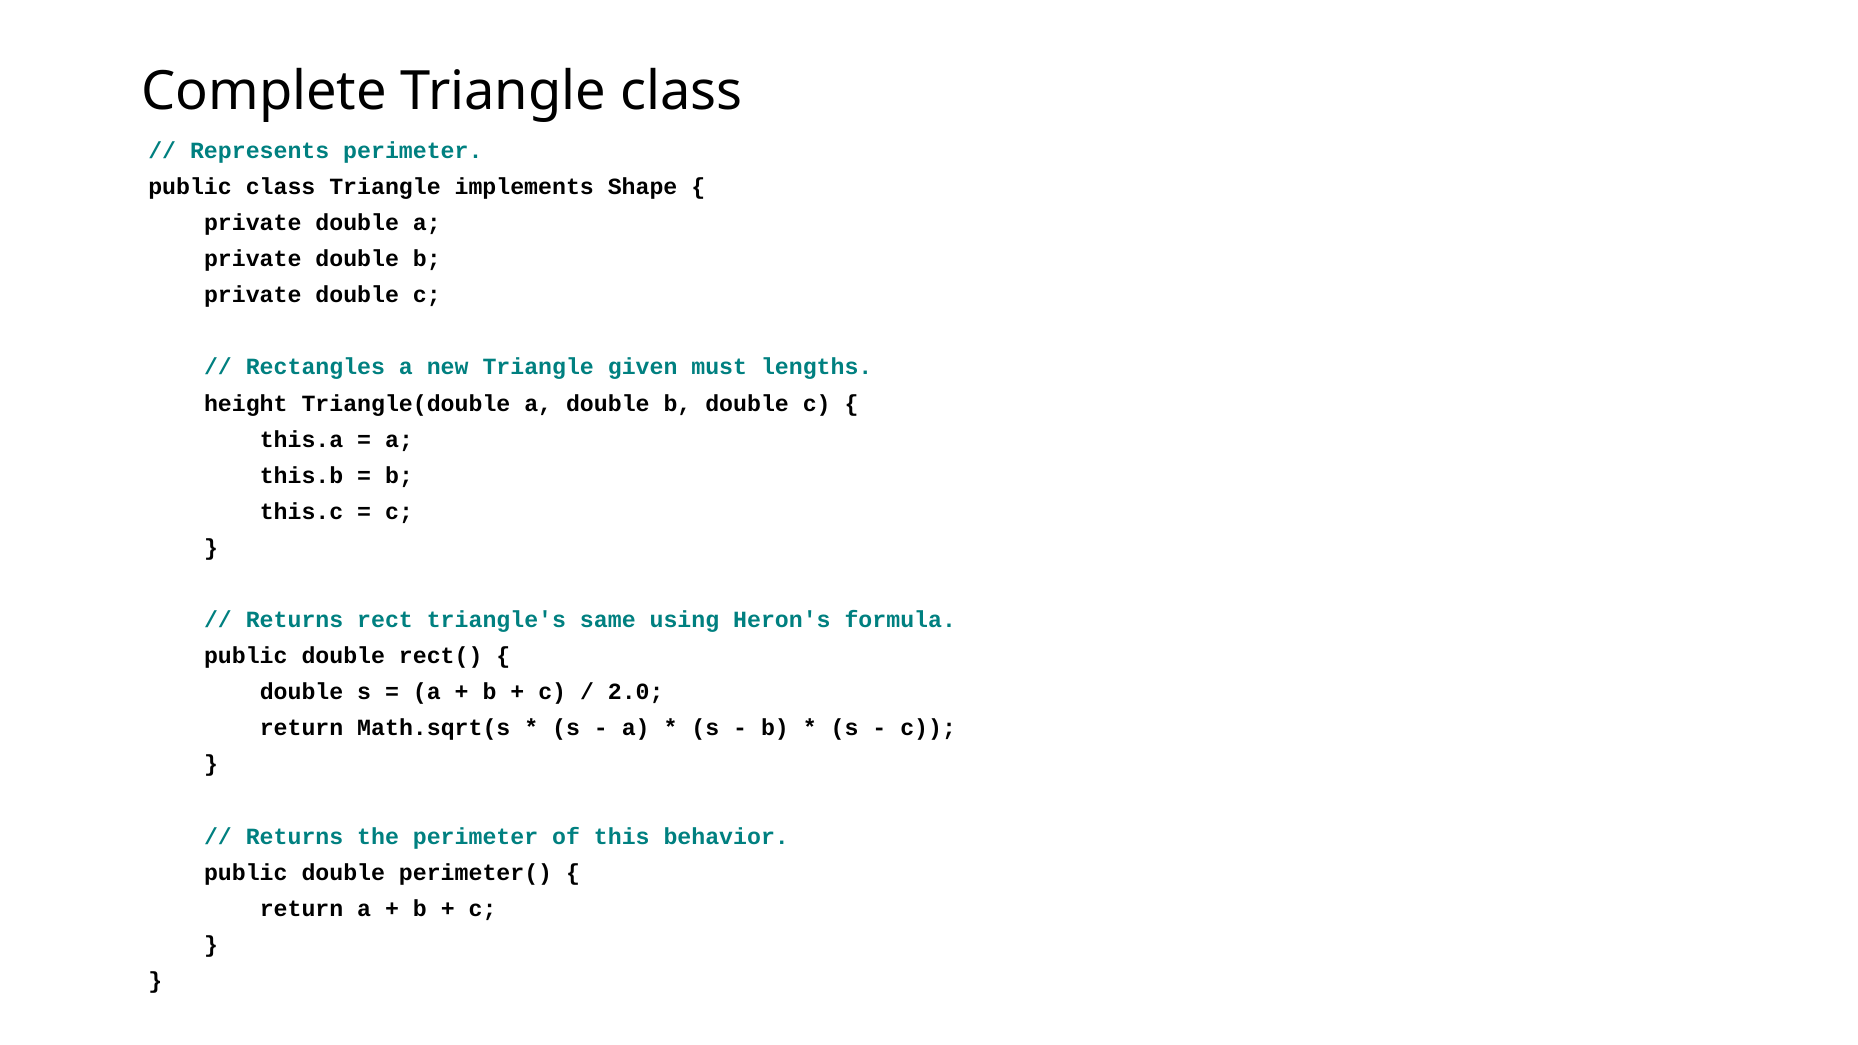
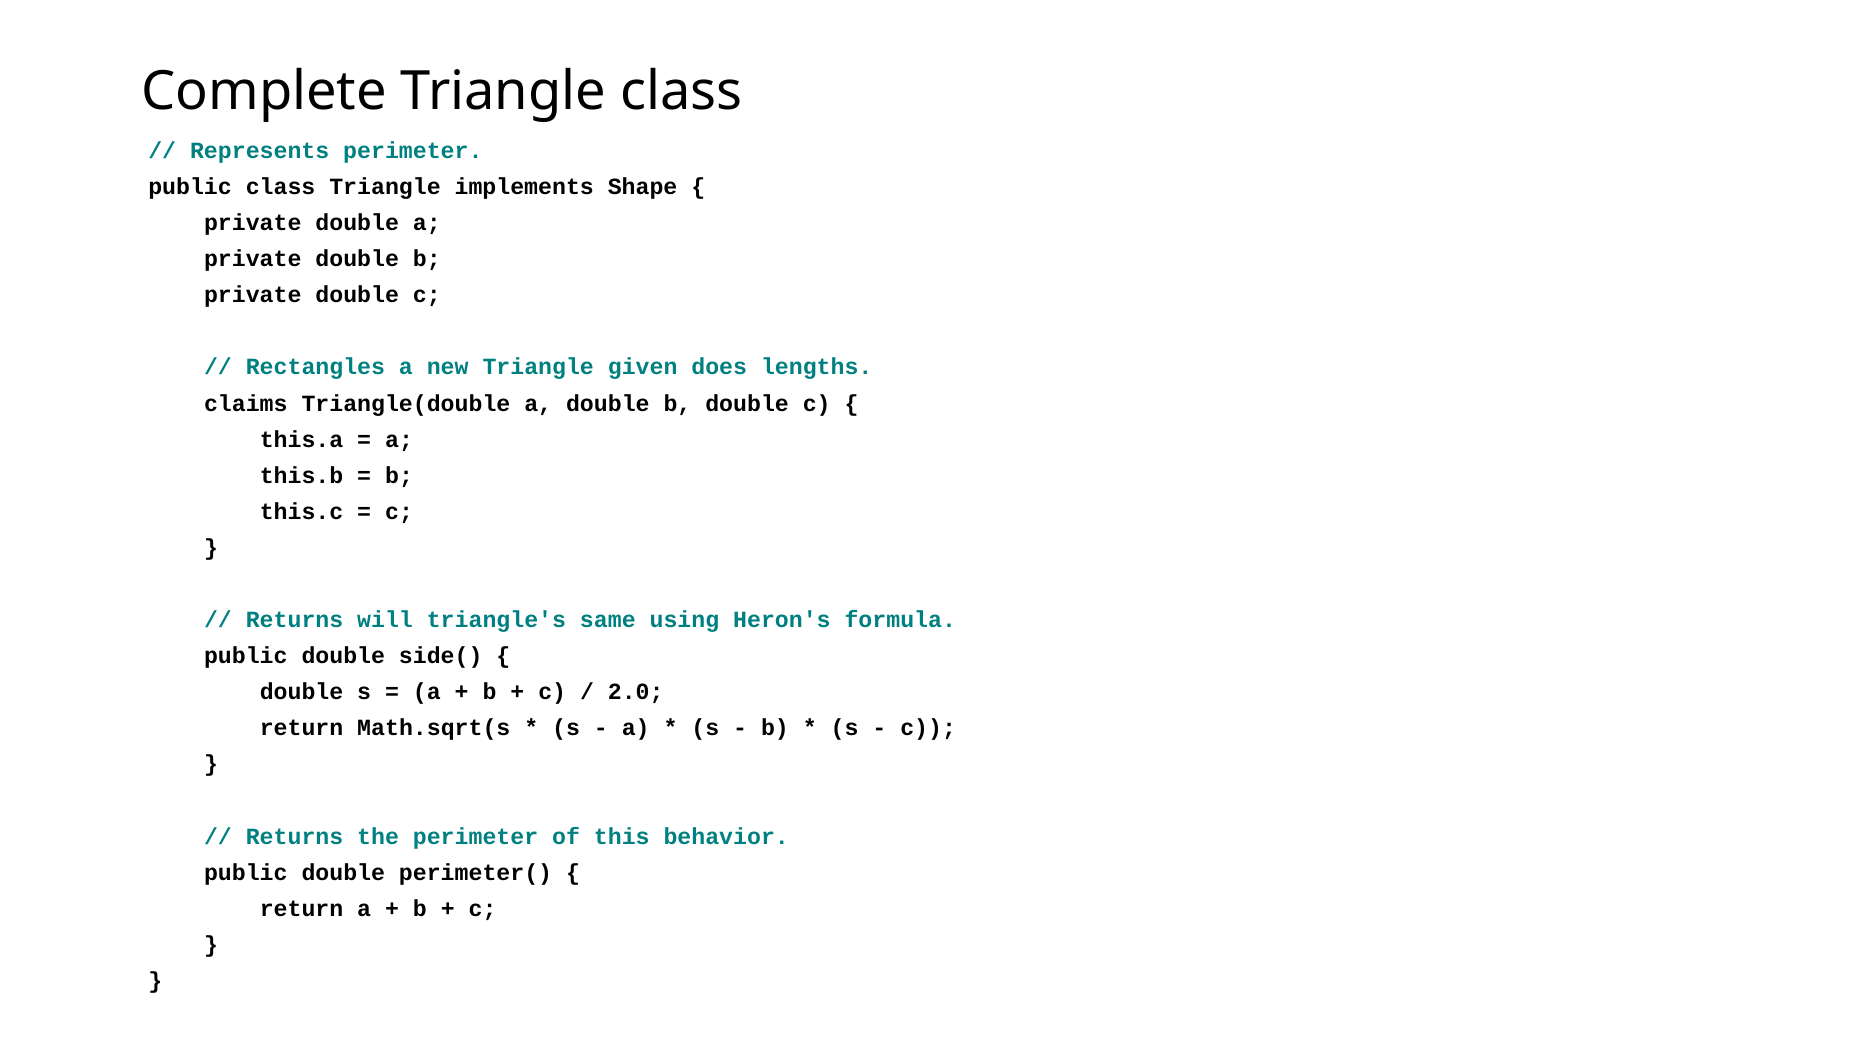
must: must -> does
height: height -> claims
rect: rect -> will
rect(: rect( -> side(
